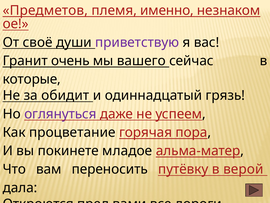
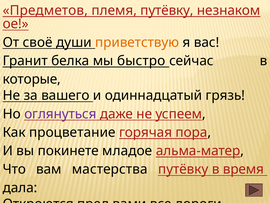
племя именно: именно -> путёвку
приветствую colour: purple -> orange
очень: очень -> белка
вашего: вашего -> быстро
обидит: обидит -> вашего
переносить: переносить -> мастерства
верой: верой -> время
